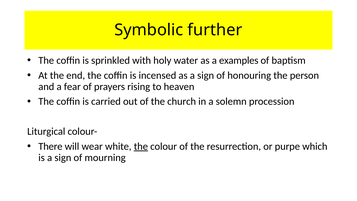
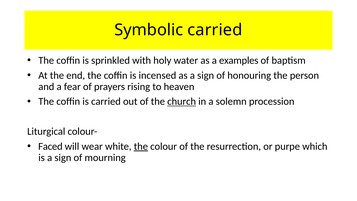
Symbolic further: further -> carried
church underline: none -> present
There: There -> Faced
